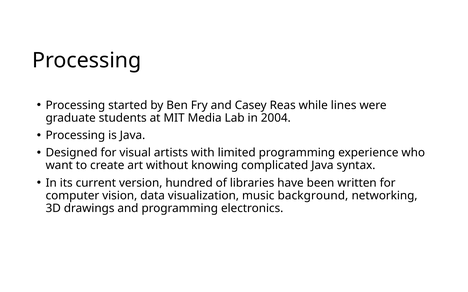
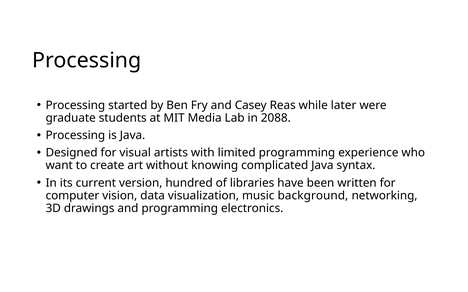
lines: lines -> later
2004: 2004 -> 2088
